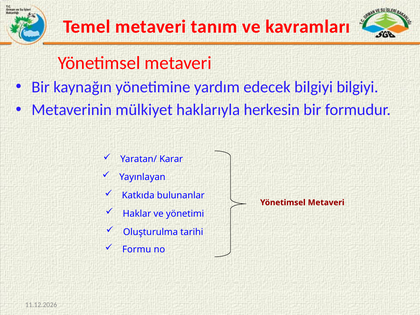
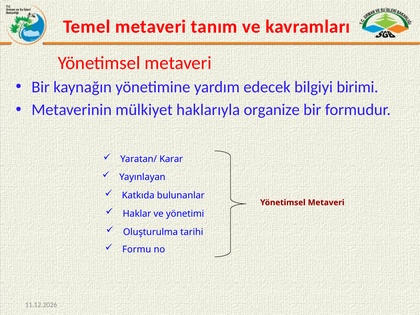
bilgiyi bilgiyi: bilgiyi -> birimi
herkesin: herkesin -> organize
